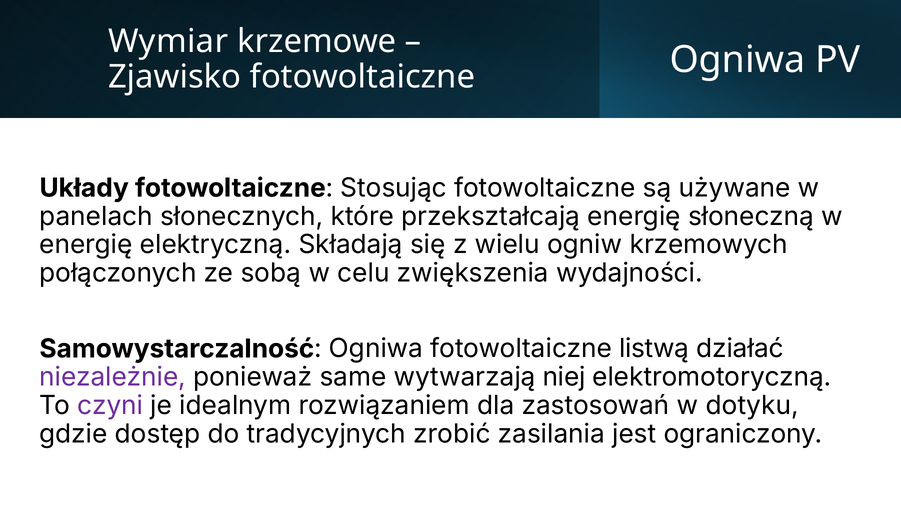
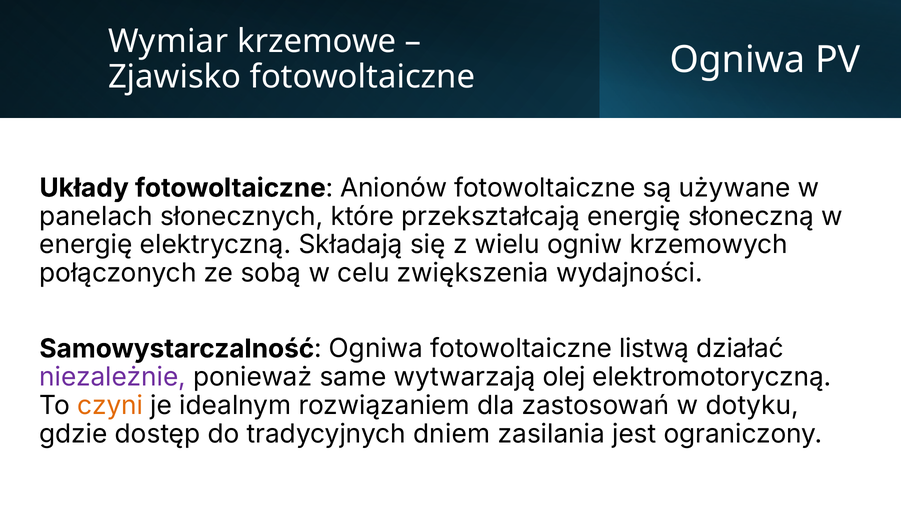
Stosując: Stosując -> Anionów
niej: niej -> olej
czyni colour: purple -> orange
zrobić: zrobić -> dniem
